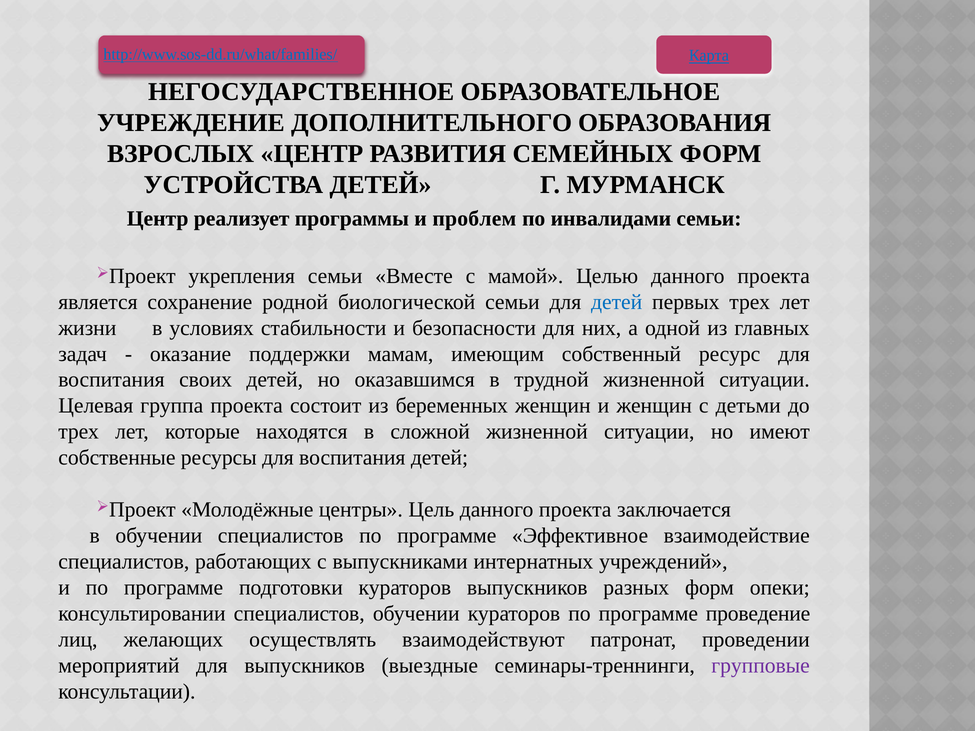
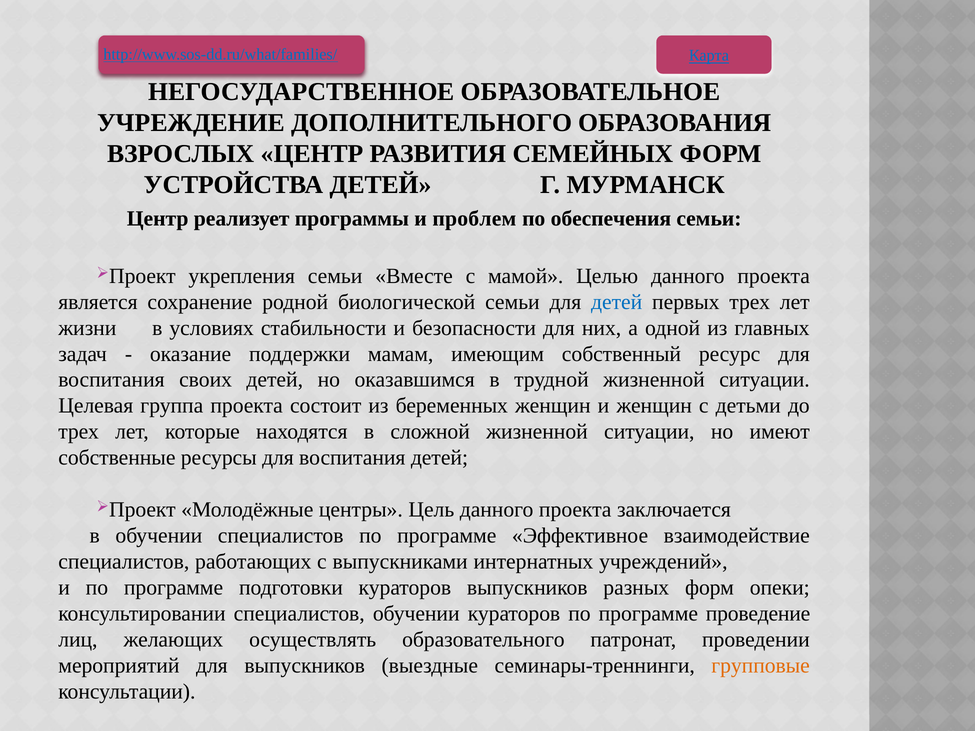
инвалидами: инвалидами -> обеспечения
взаимодействуют: взаимодействуют -> образовательного
групповые colour: purple -> orange
